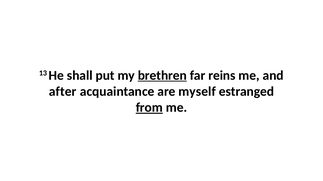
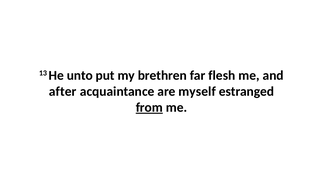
shall: shall -> unto
brethren underline: present -> none
reins: reins -> flesh
